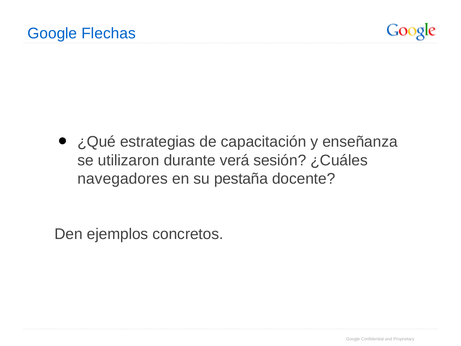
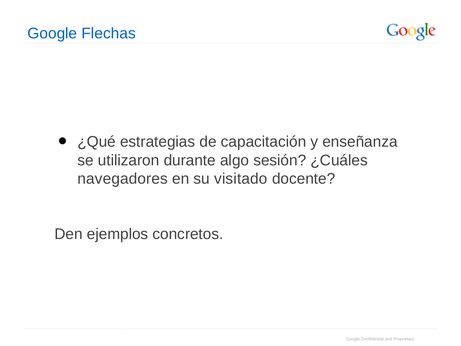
verá: verá -> algo
pestaña: pestaña -> visitado
